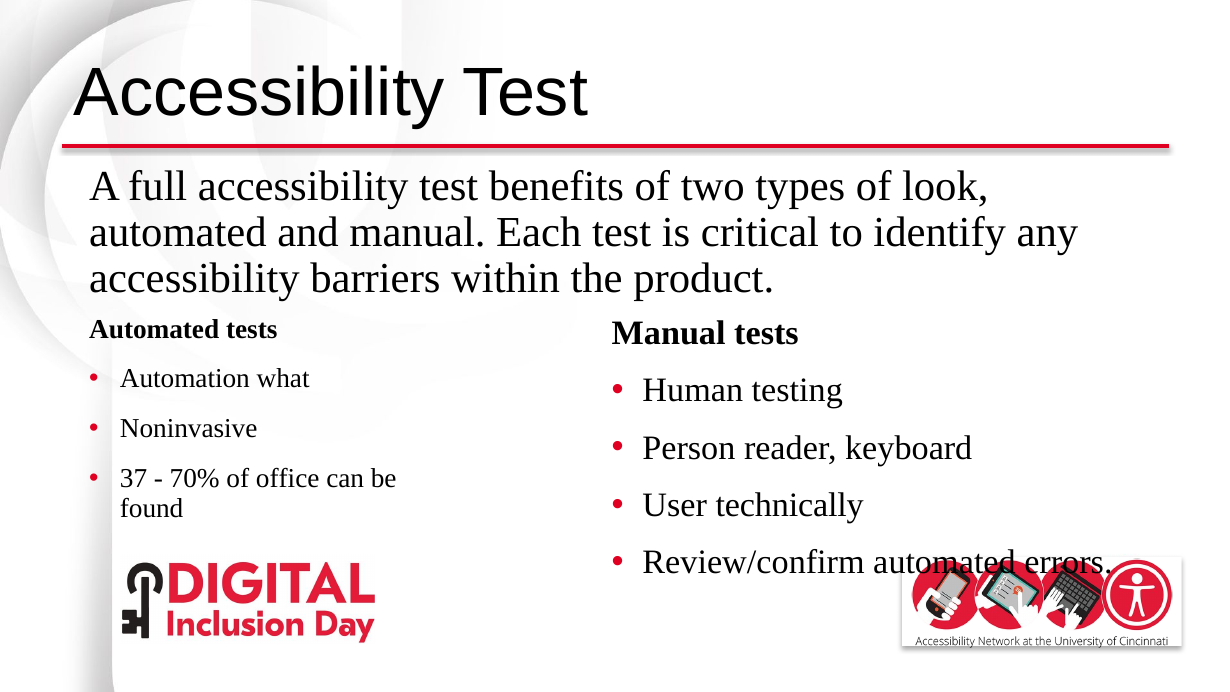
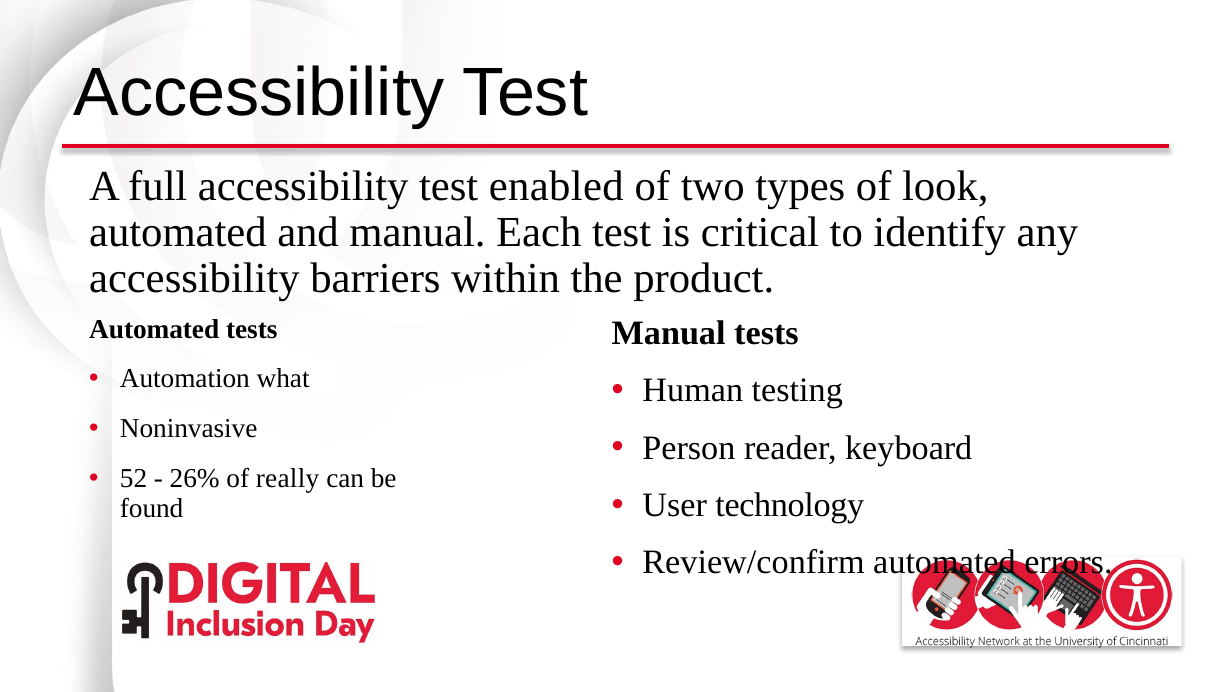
benefits: benefits -> enabled
37: 37 -> 52
70%: 70% -> 26%
office: office -> really
technically: technically -> technology
